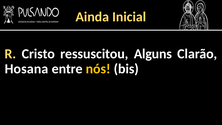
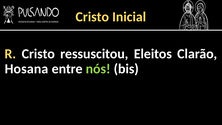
Ainda at (92, 17): Ainda -> Cristo
Alguns: Alguns -> Eleitos
nós colour: yellow -> light green
